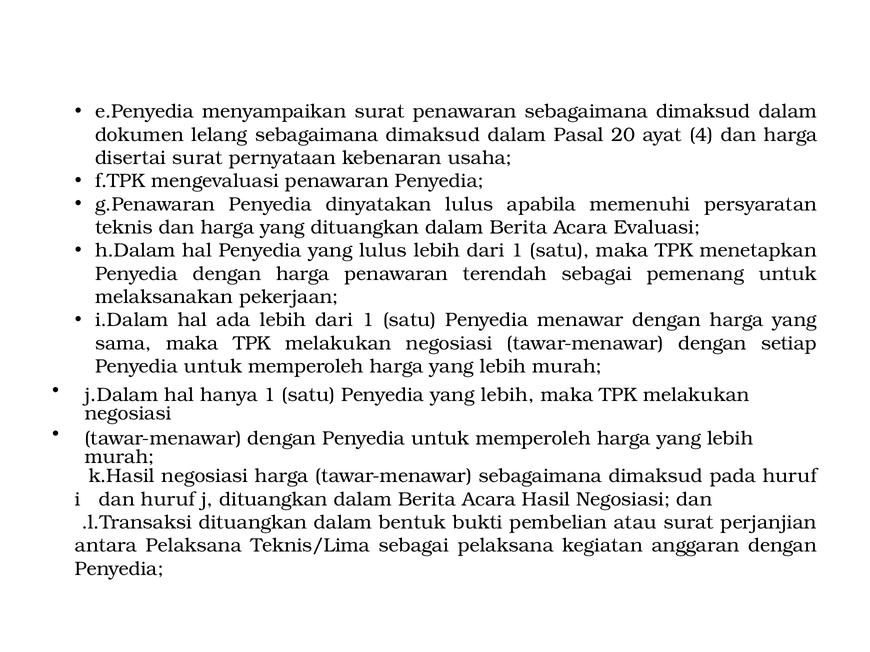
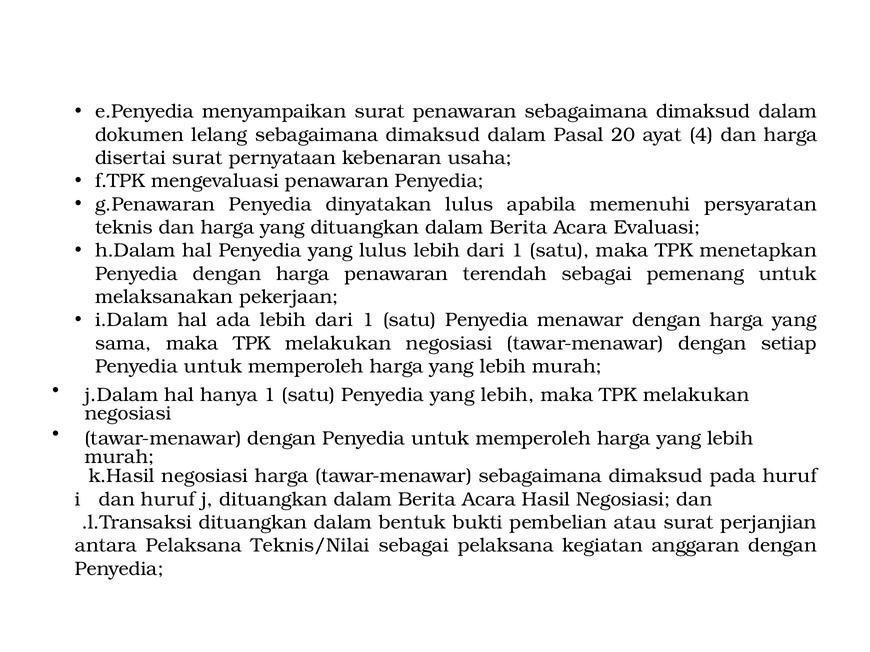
Teknis/Lima: Teknis/Lima -> Teknis/Nilai
